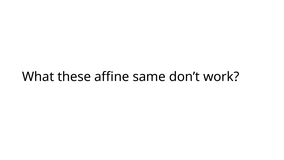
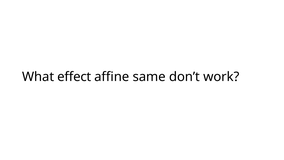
these: these -> effect
